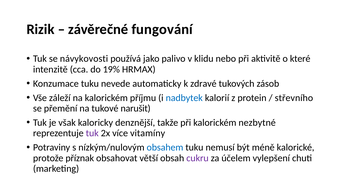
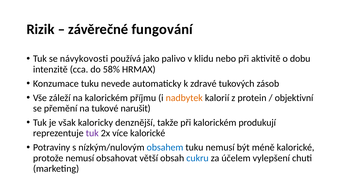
které: které -> dobu
19%: 19% -> 58%
nadbytek colour: blue -> orange
střevního: střevního -> objektivní
nezbytné: nezbytné -> produkují
více vitamíny: vitamíny -> kalorické
protože příznak: příznak -> nemusí
cukru colour: purple -> blue
